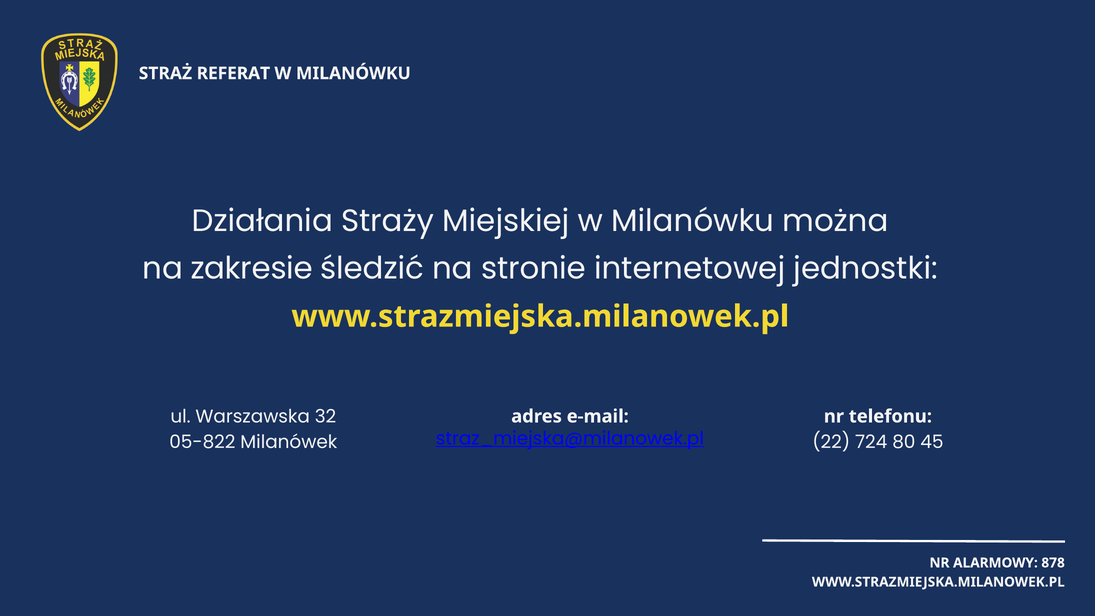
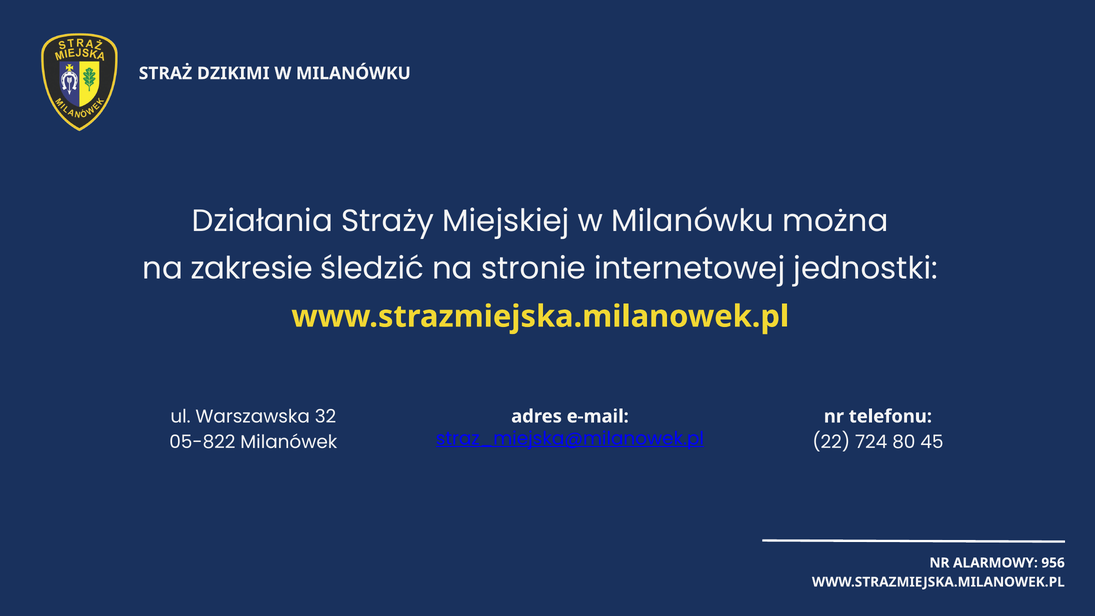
REFERAT: REFERAT -> DZIKIMI
878: 878 -> 956
